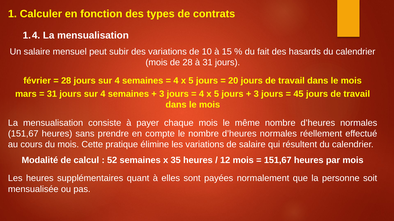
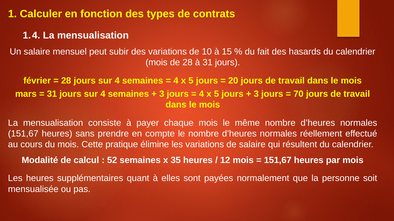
45: 45 -> 70
